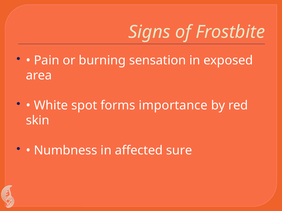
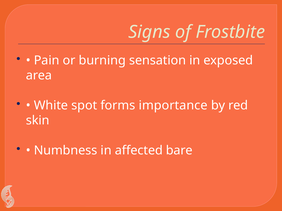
sure: sure -> bare
